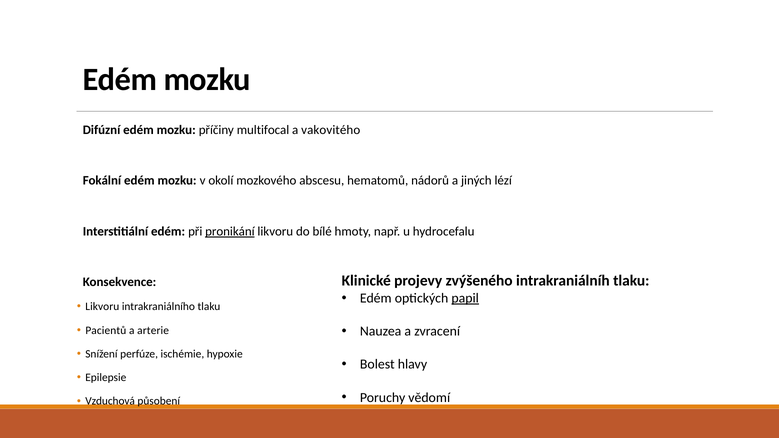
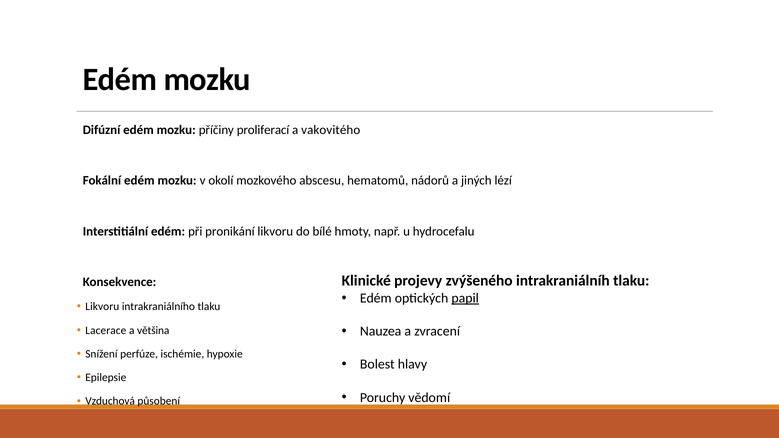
multifocal: multifocal -> proliferací
pronikání underline: present -> none
Pacientů: Pacientů -> Lacerace
arterie: arterie -> většina
